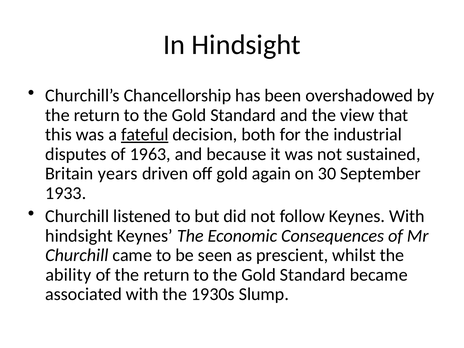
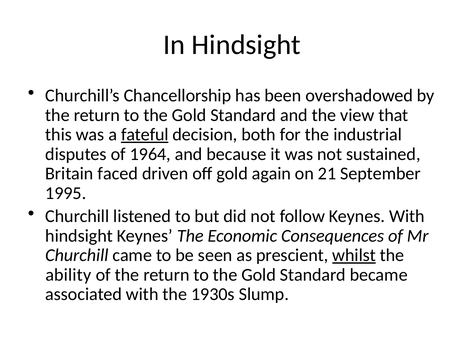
1963: 1963 -> 1964
years: years -> faced
30: 30 -> 21
1933: 1933 -> 1995
whilst underline: none -> present
